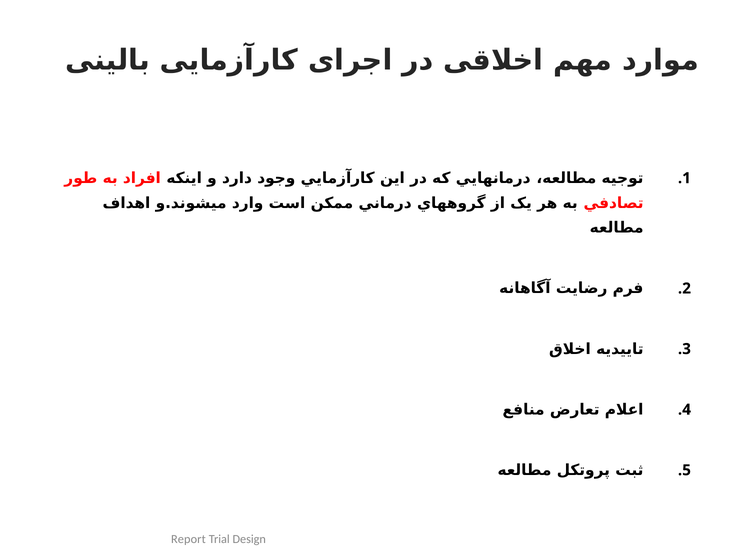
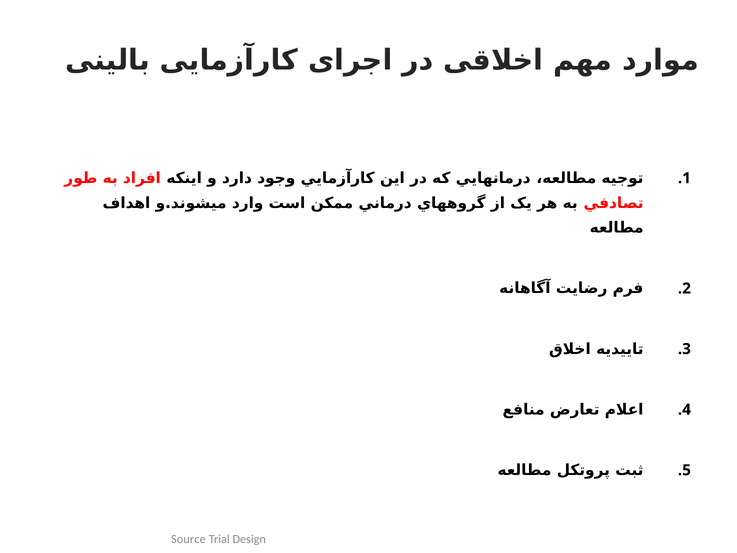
Report: Report -> Source
